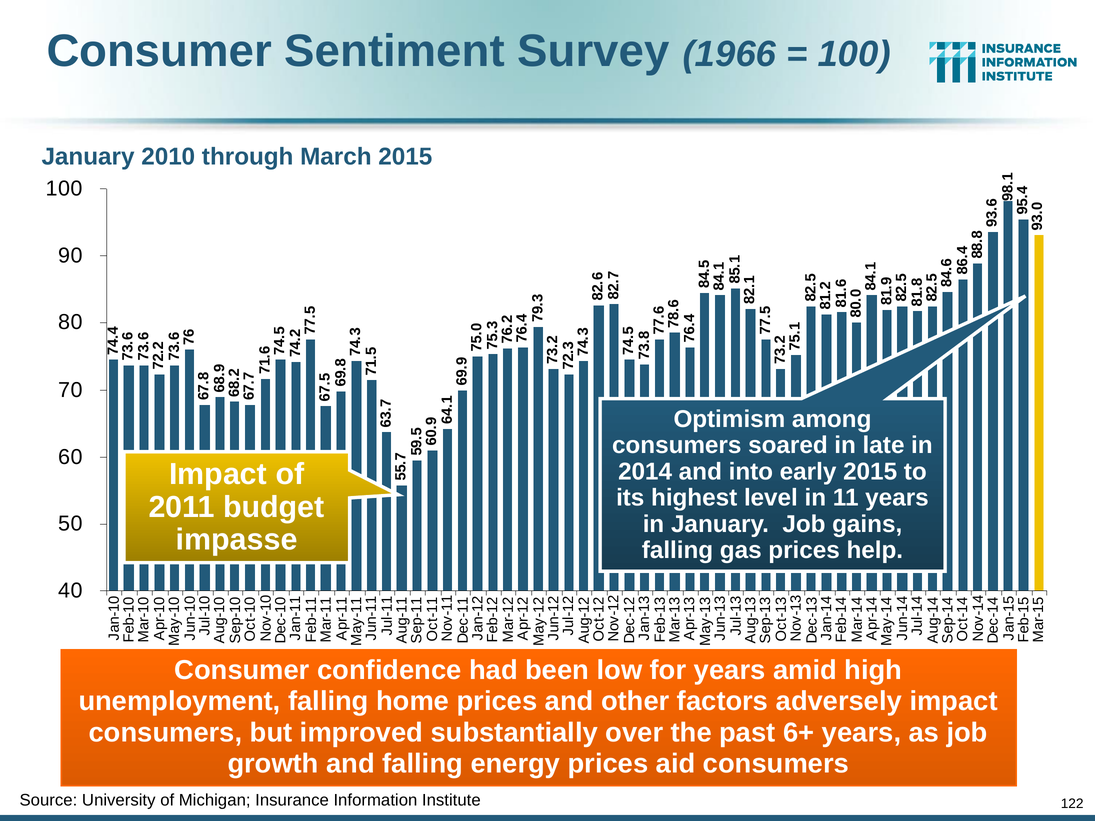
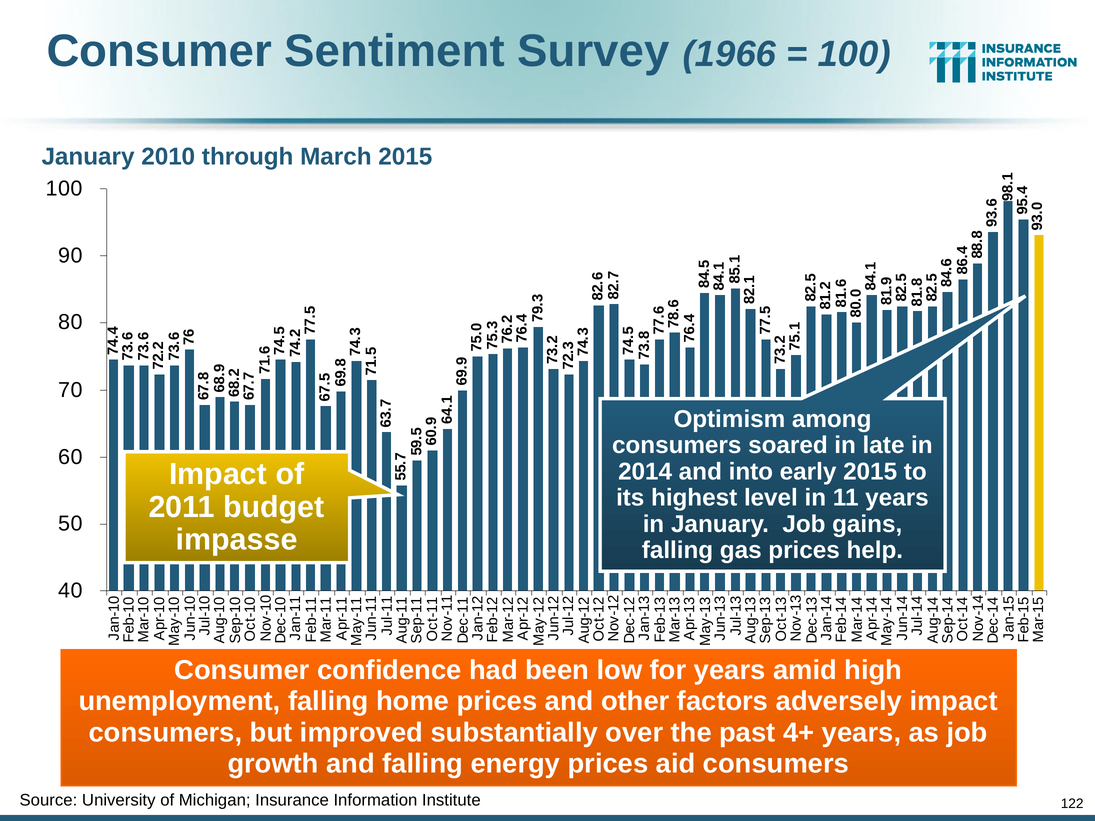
6+: 6+ -> 4+
